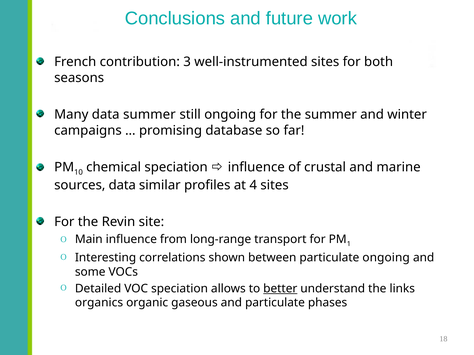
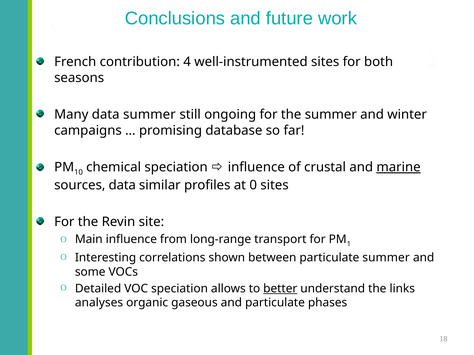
3: 3 -> 4
marine underline: none -> present
4: 4 -> 0
particulate ongoing: ongoing -> summer
organics: organics -> analyses
